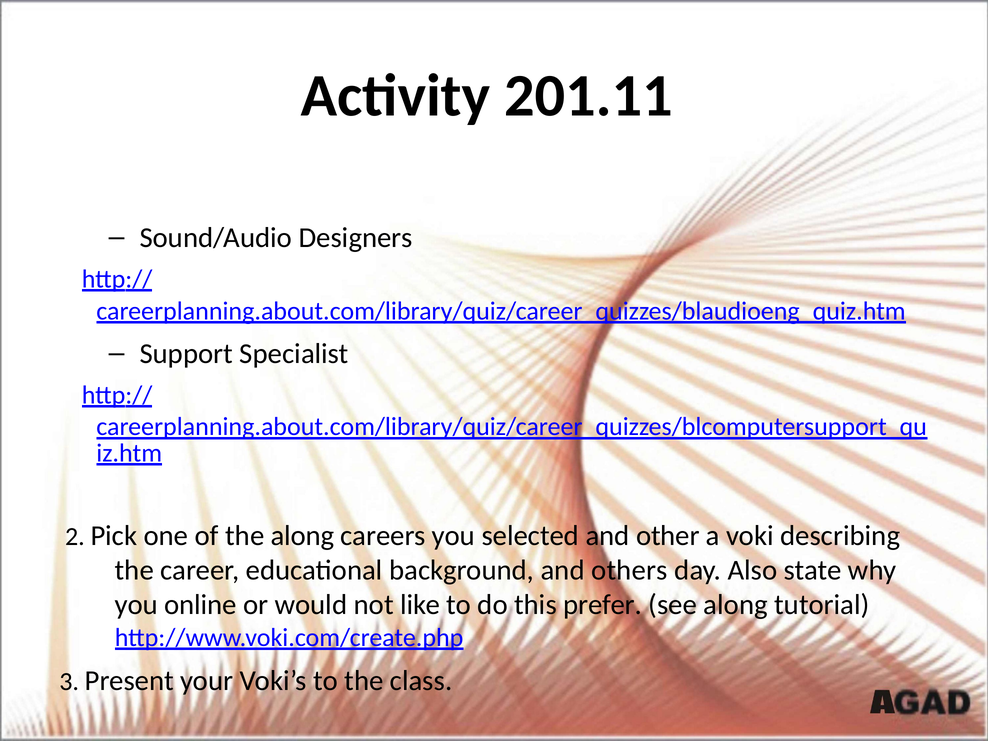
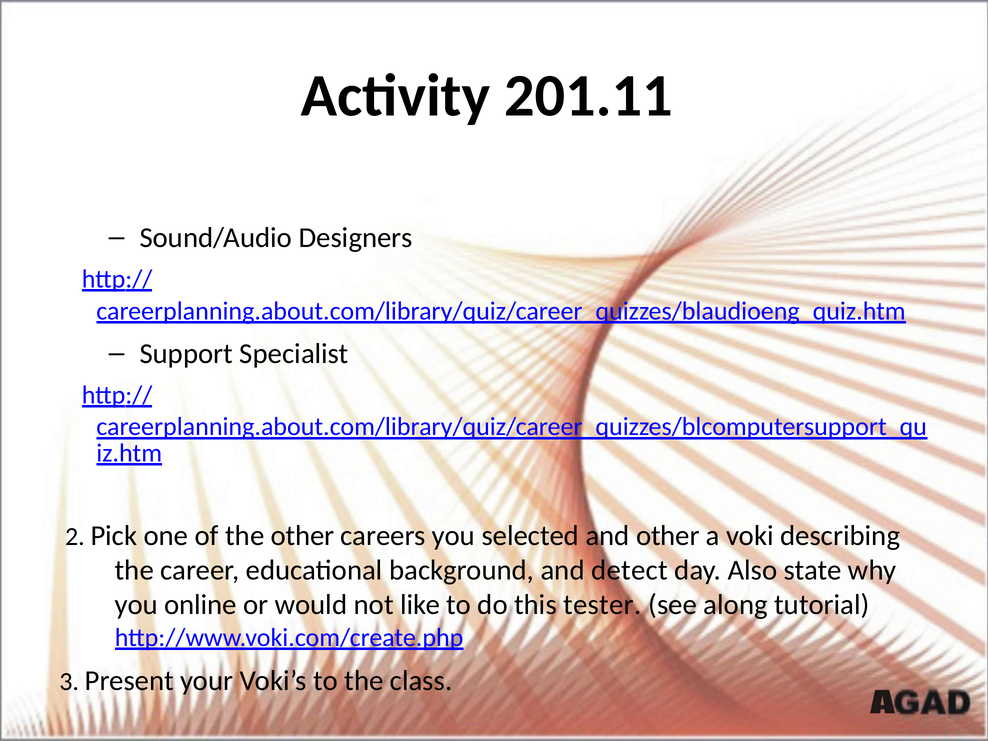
the along: along -> other
others: others -> detect
prefer: prefer -> tester
